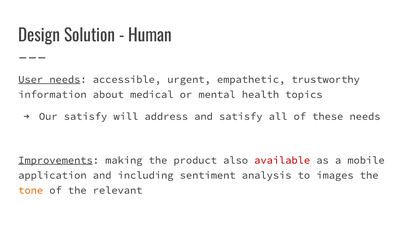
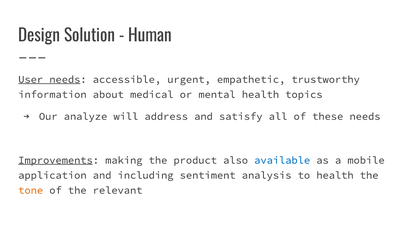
Our satisfy: satisfy -> analyze
available colour: red -> blue
to images: images -> health
